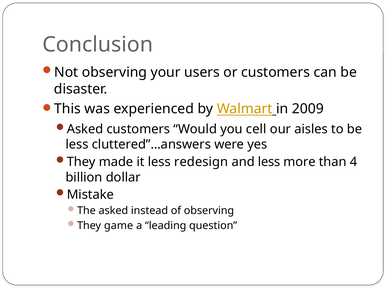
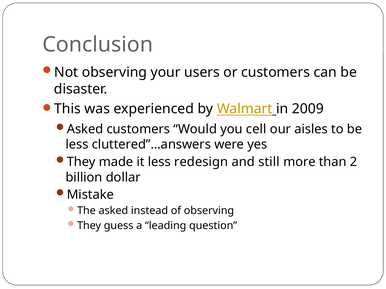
and less: less -> still
4: 4 -> 2
game: game -> guess
